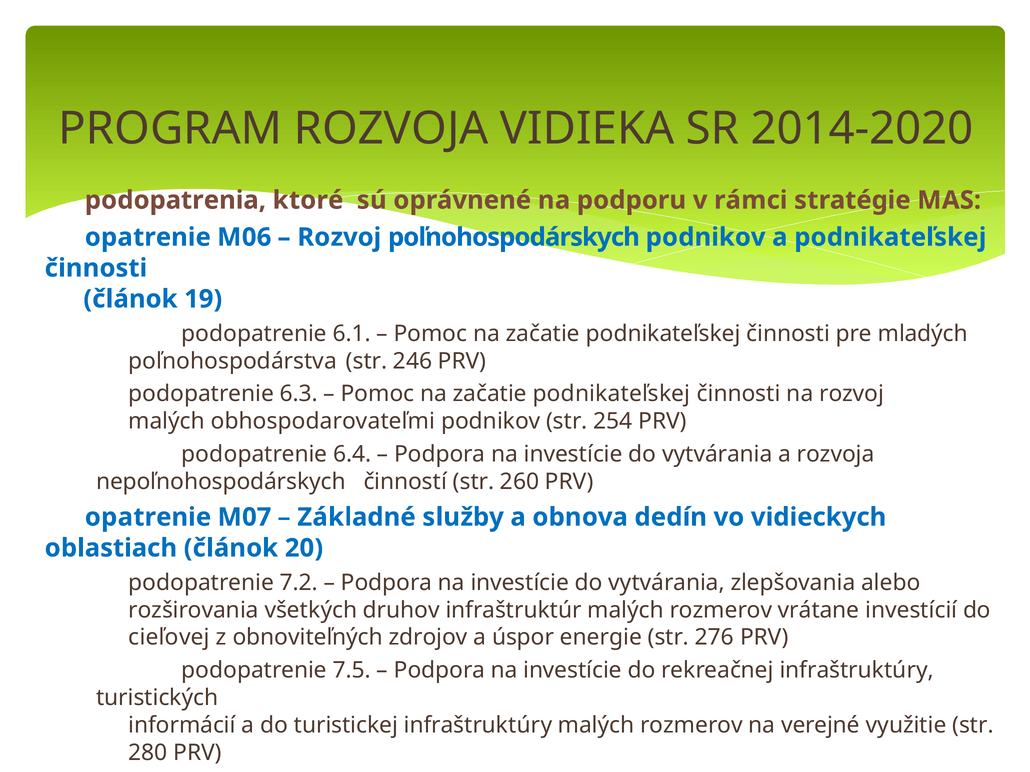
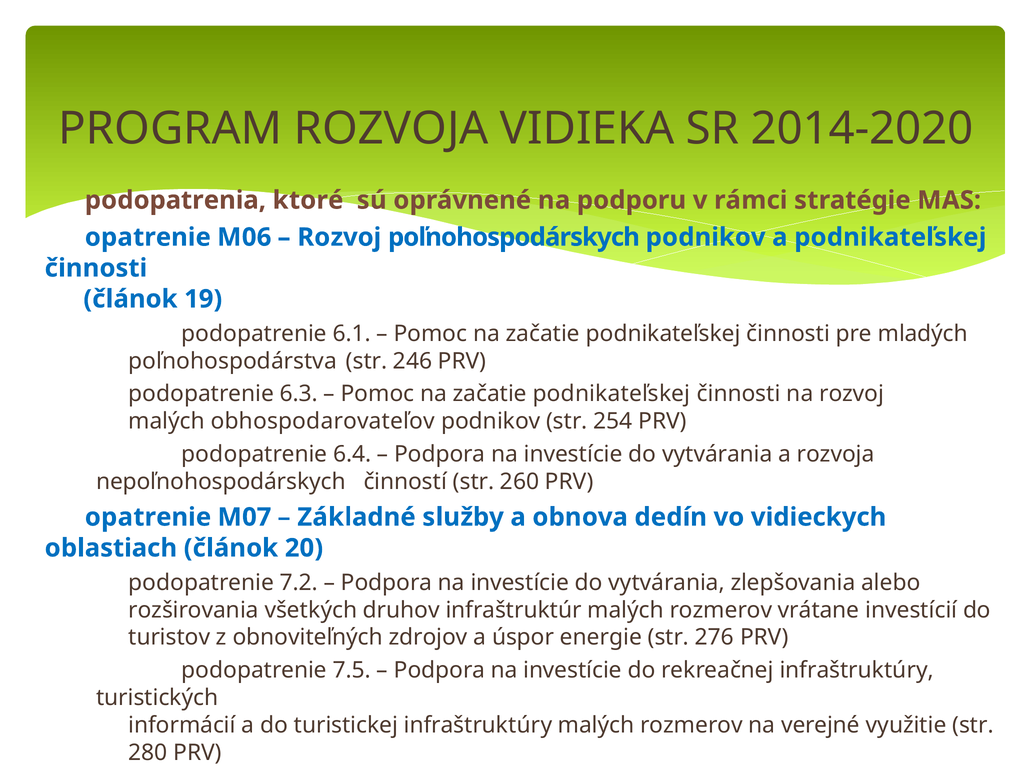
obhospodarovateľmi: obhospodarovateľmi -> obhospodarovateľov
cieľovej: cieľovej -> turistov
